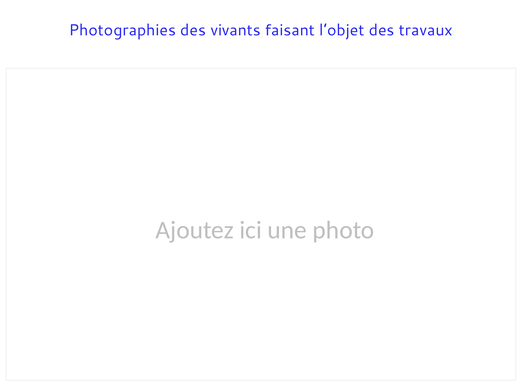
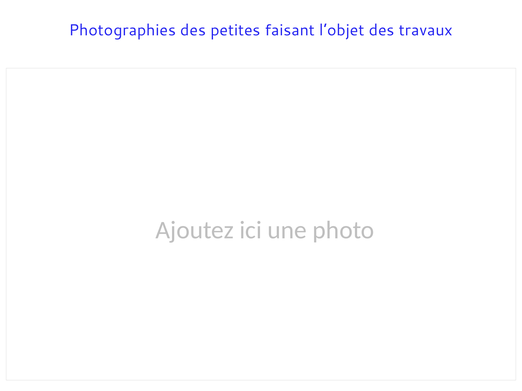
vivants: vivants -> petites
